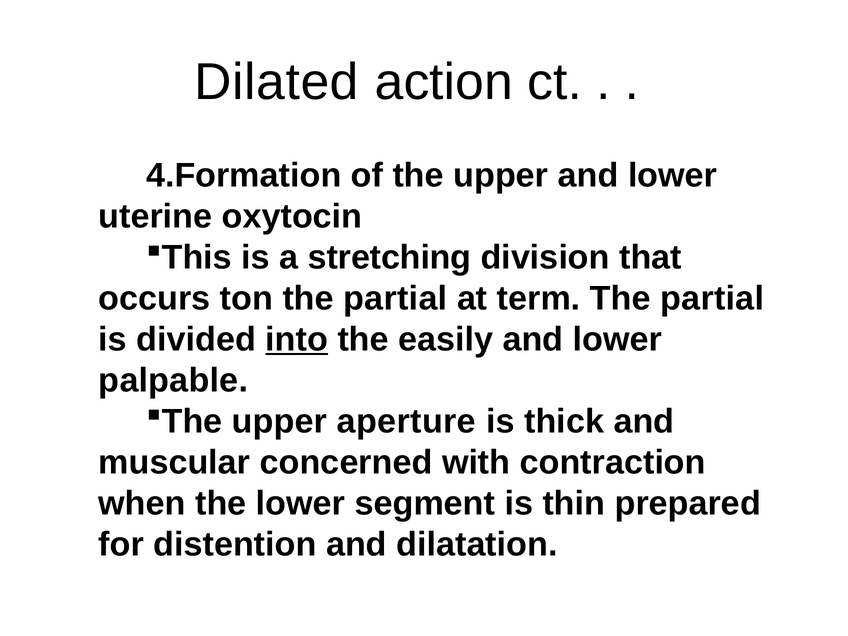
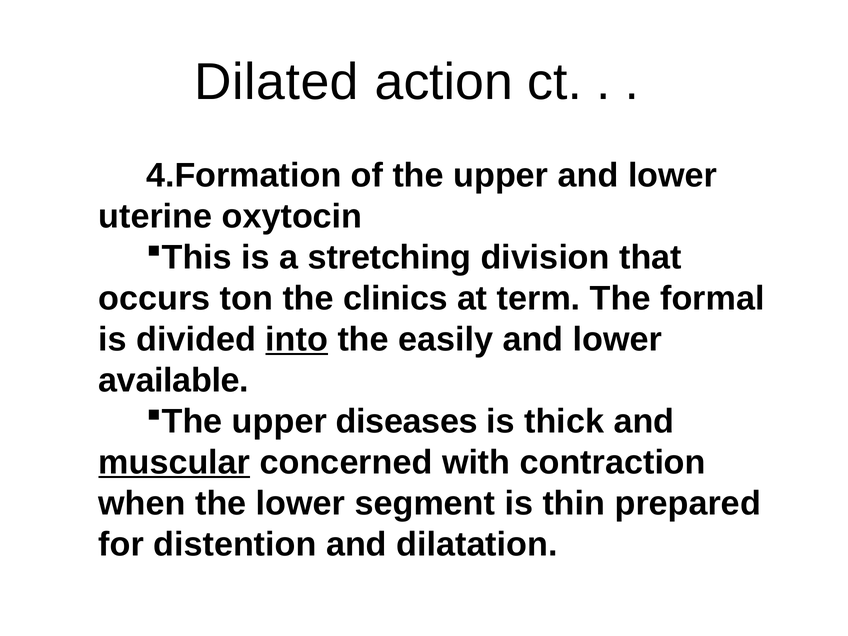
ton the partial: partial -> clinics
term The partial: partial -> formal
palpable: palpable -> available
aperture: aperture -> diseases
muscular underline: none -> present
